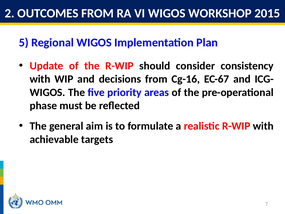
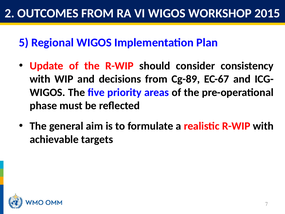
Cg-16: Cg-16 -> Cg-89
